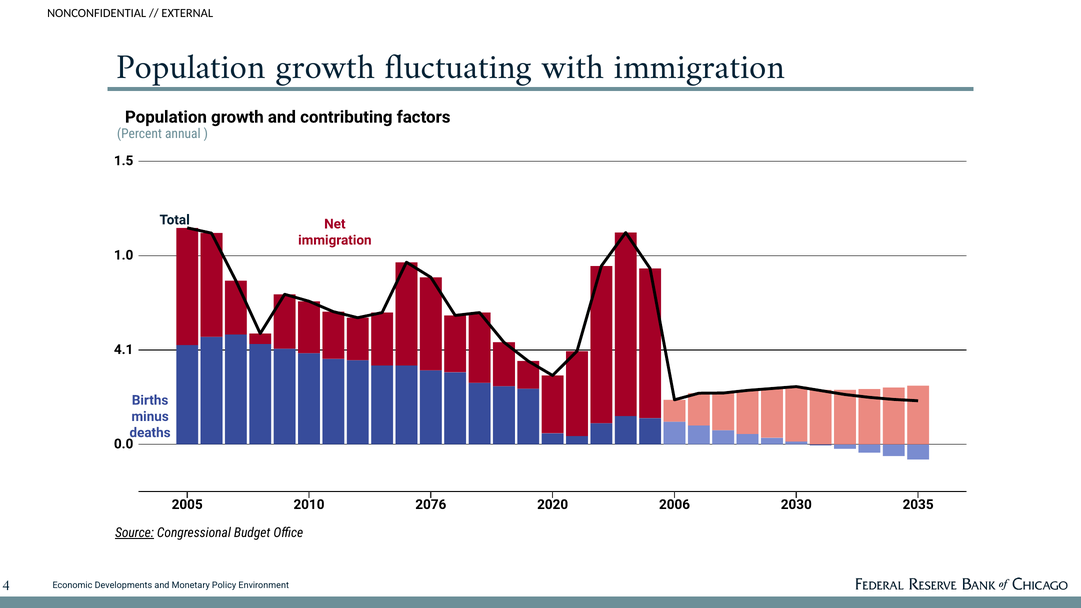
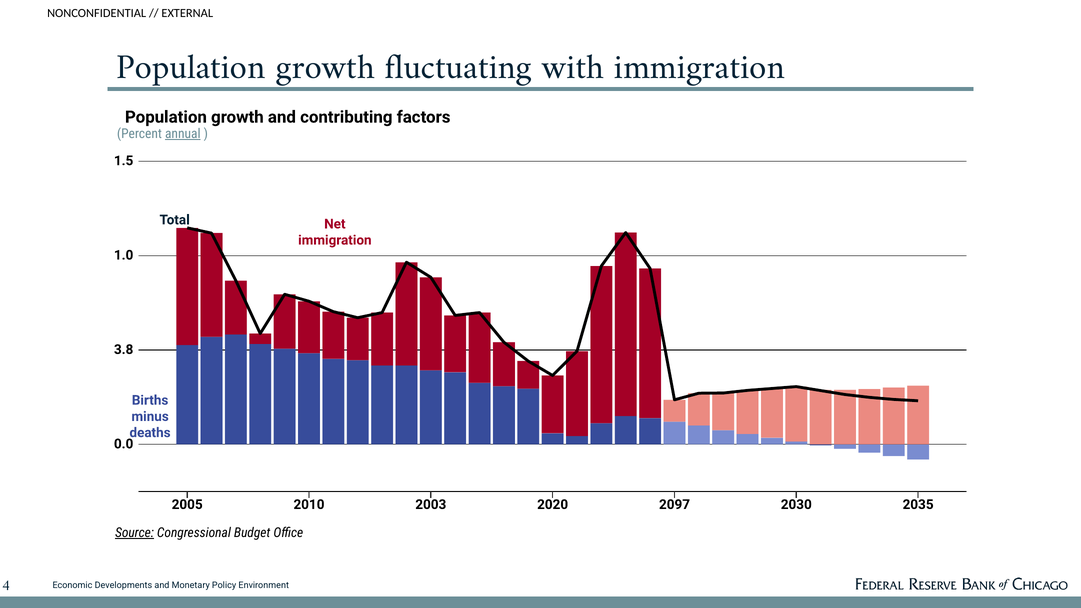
annual underline: none -> present
4.1: 4.1 -> 3.8
2076: 2076 -> 2003
2006: 2006 -> 2097
